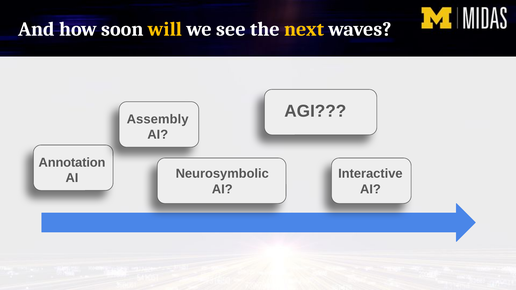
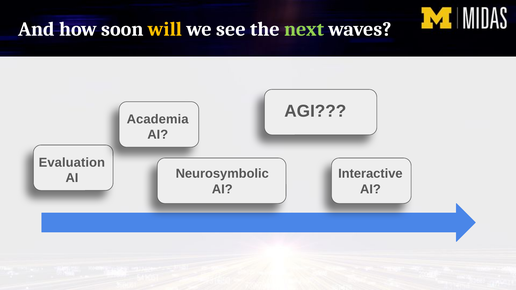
next colour: yellow -> light green
Assembly: Assembly -> Academia
Annotation: Annotation -> Evaluation
